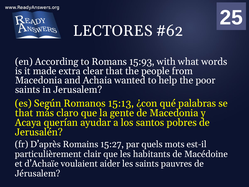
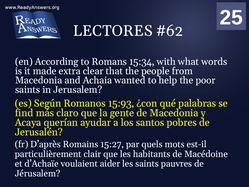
15:93: 15:93 -> 15:34
15:13: 15:13 -> 15:93
that at (24, 113): that -> find
